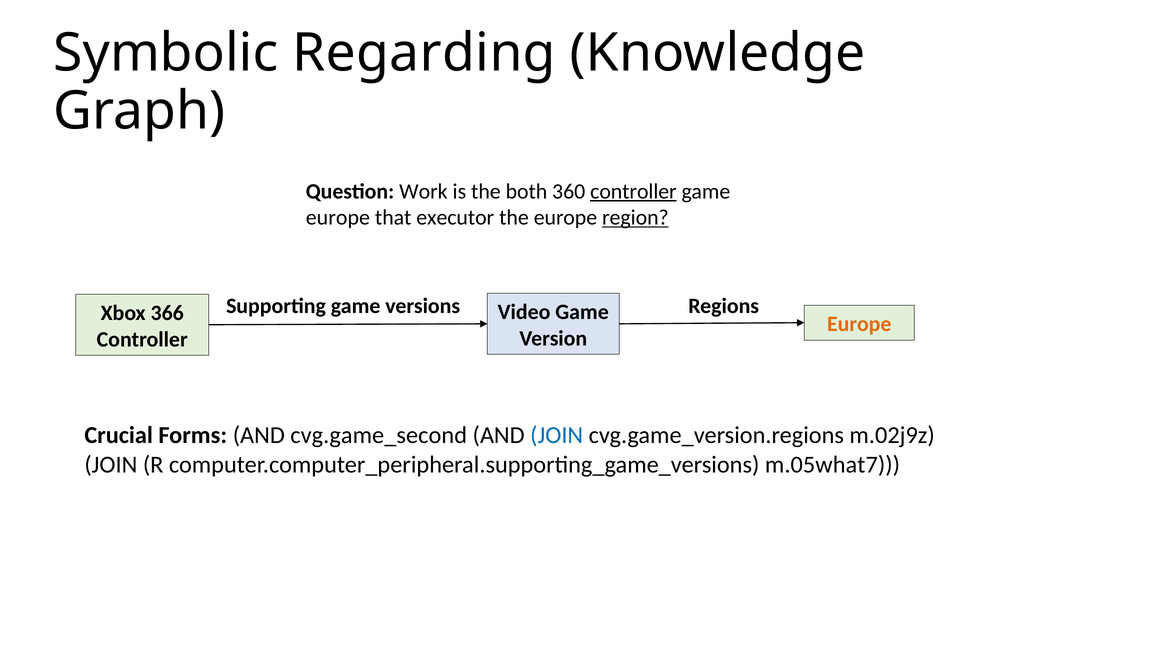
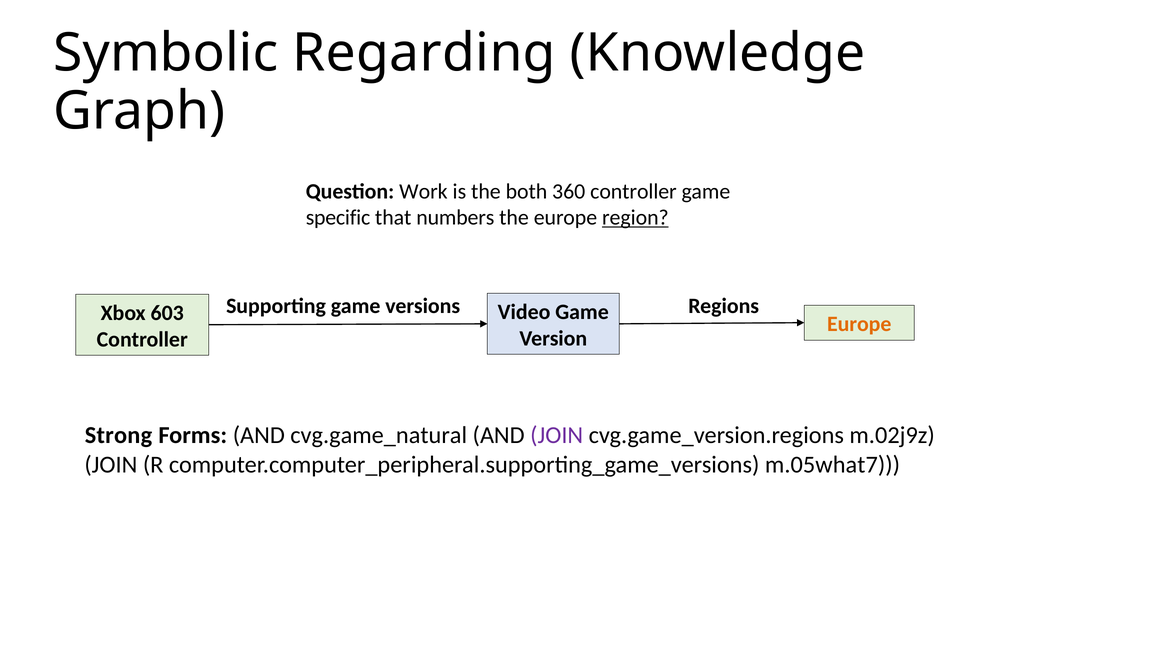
controller at (633, 191) underline: present -> none
europe at (338, 218): europe -> specific
executor: executor -> numbers
366: 366 -> 603
Crucial: Crucial -> Strong
cvg.game_second: cvg.game_second -> cvg.game_natural
JOIN at (557, 435) colour: blue -> purple
